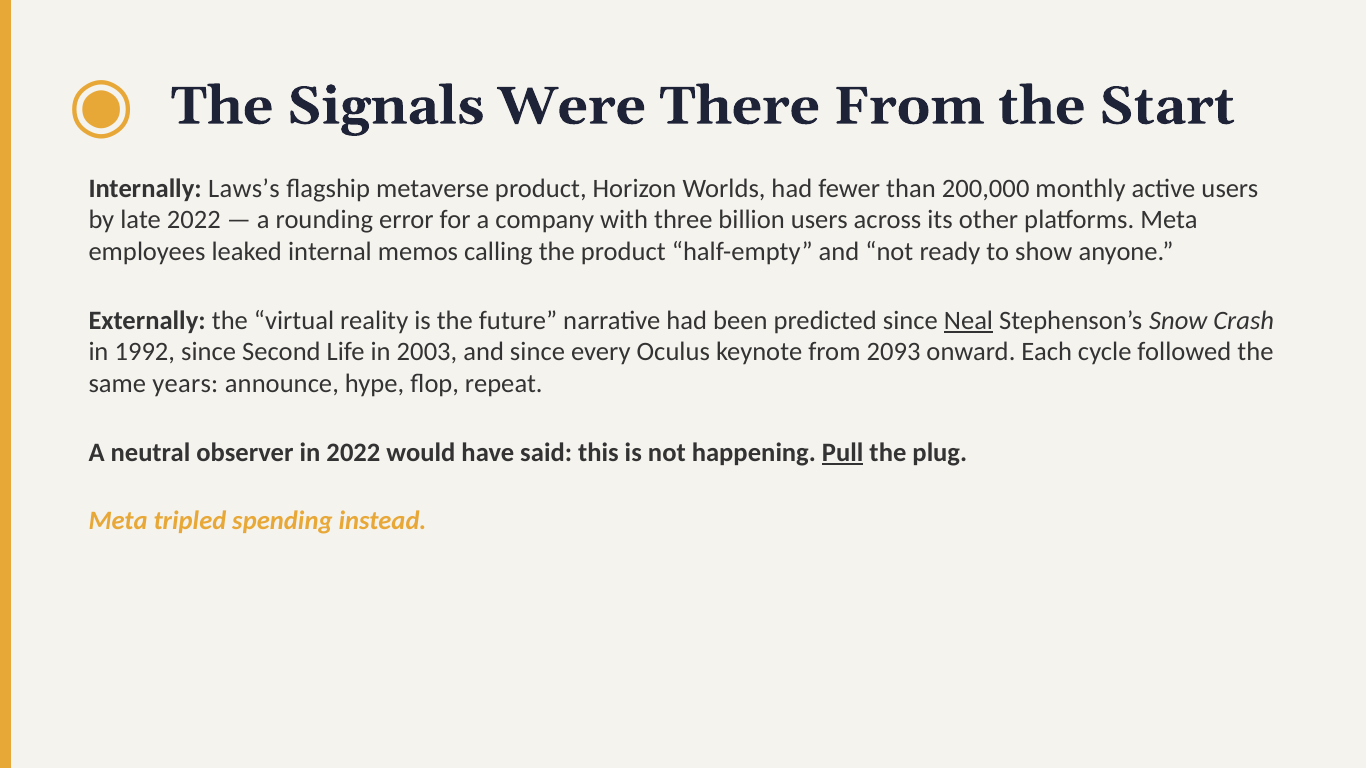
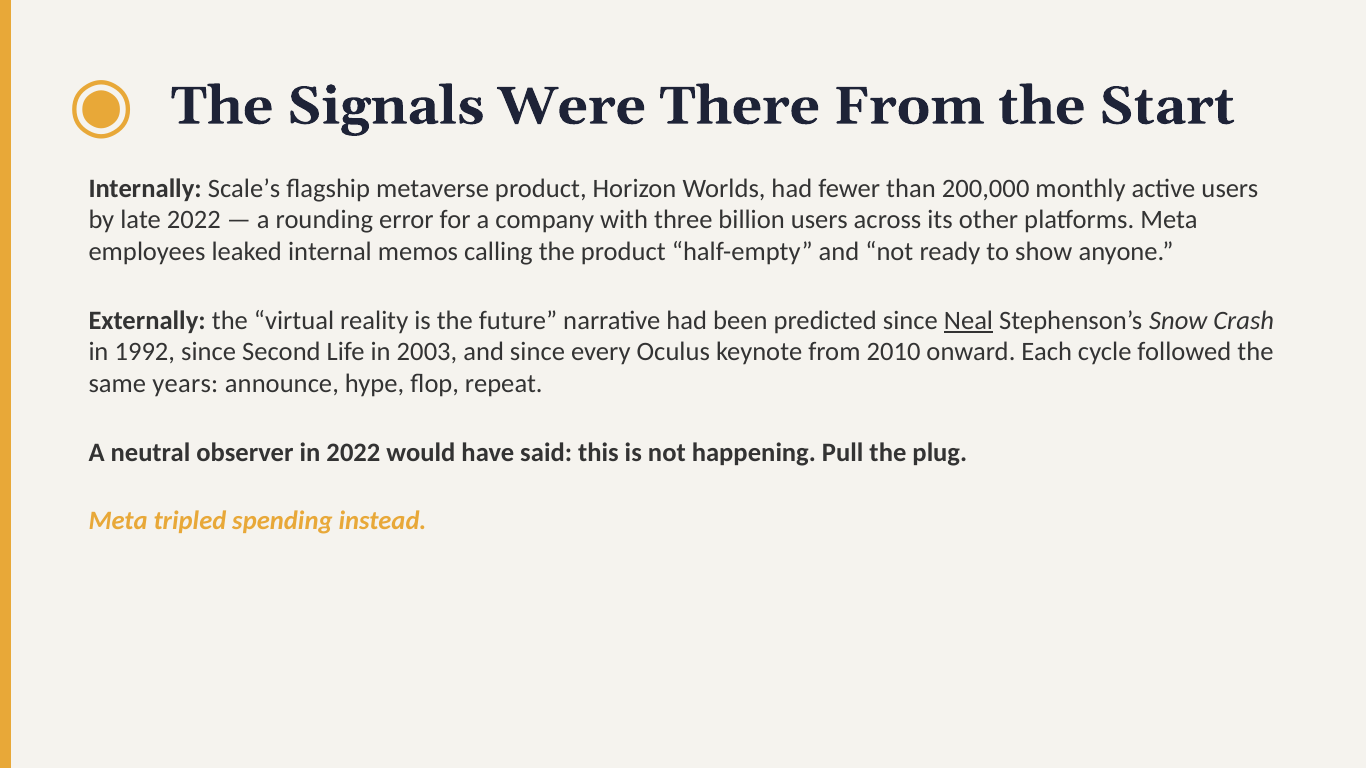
Laws’s: Laws’s -> Scale’s
2093: 2093 -> 2010
Pull underline: present -> none
